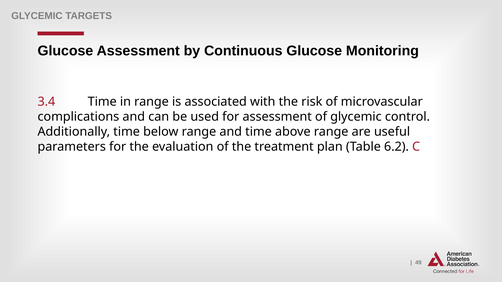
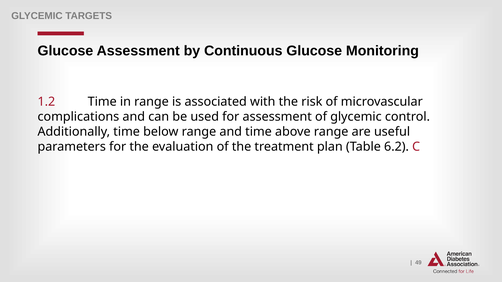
3.4: 3.4 -> 1.2
